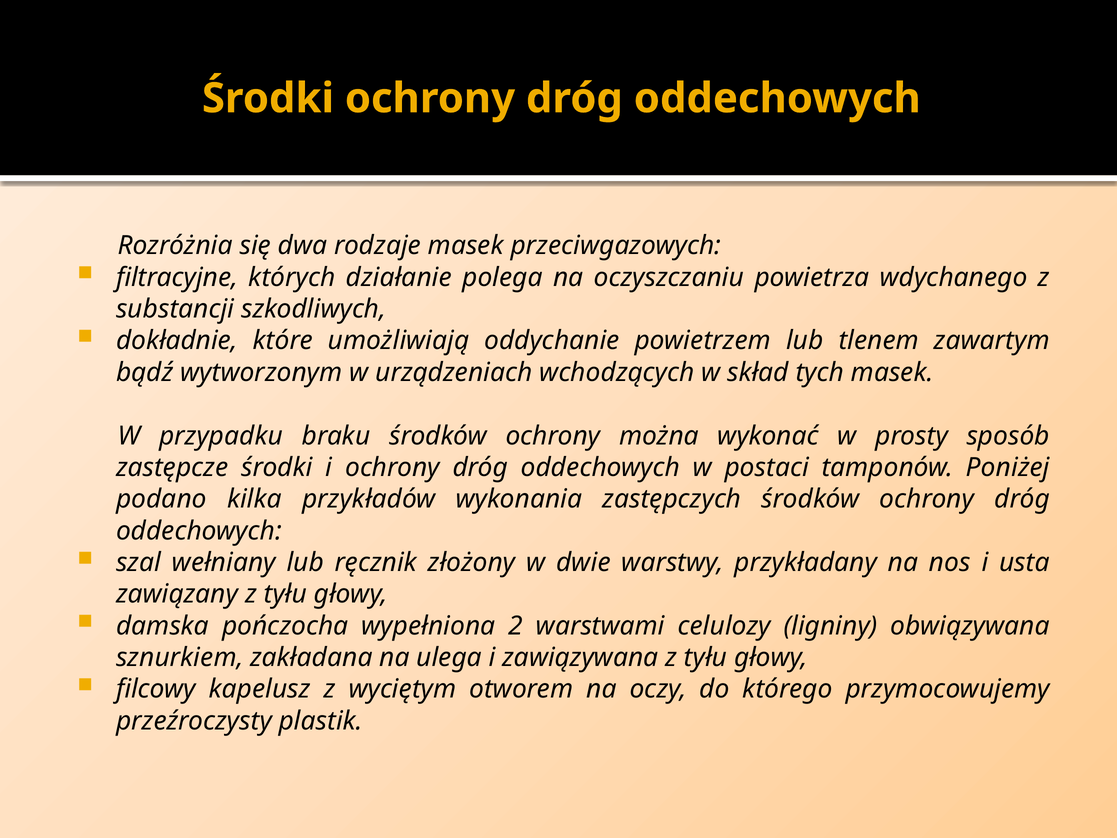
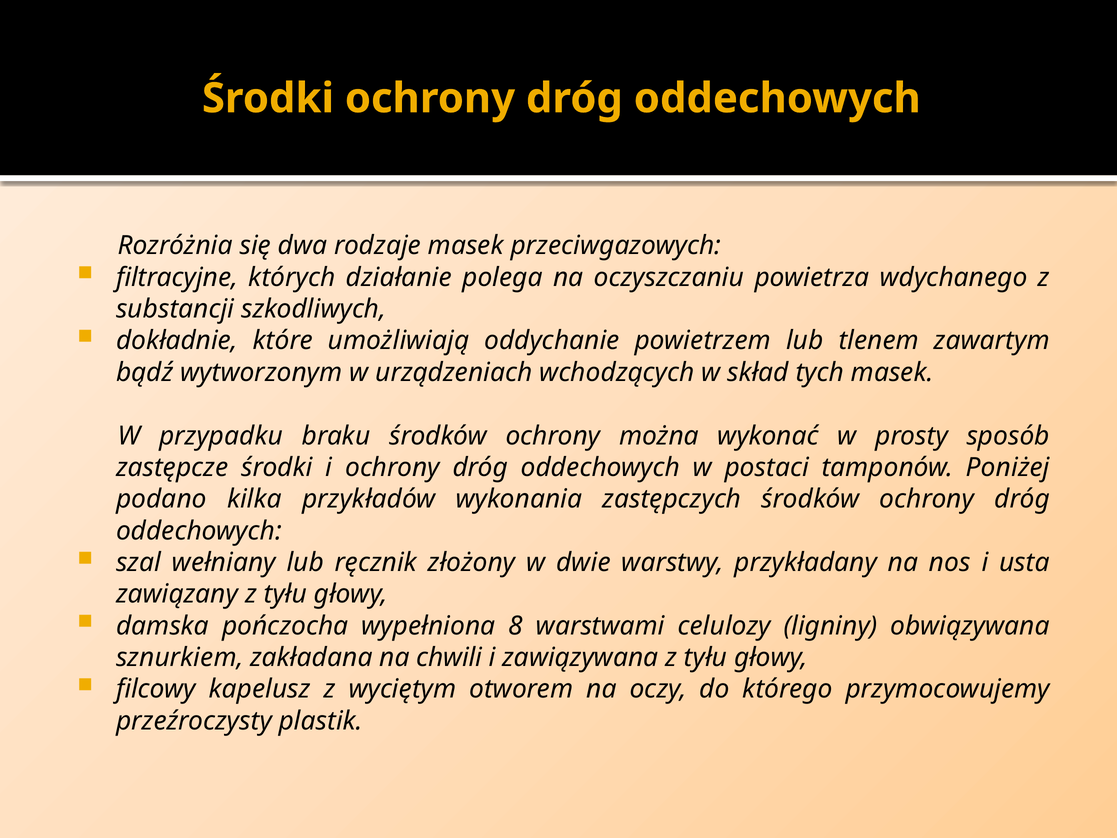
2: 2 -> 8
ulega: ulega -> chwili
